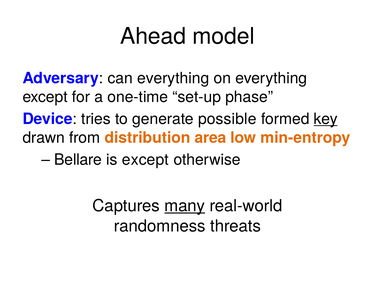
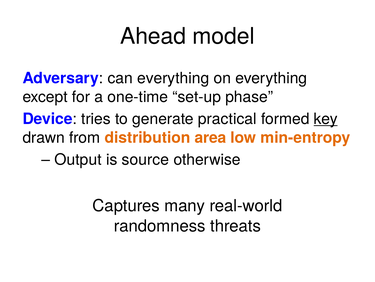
possible: possible -> practical
Bellare: Bellare -> Output
is except: except -> source
many underline: present -> none
